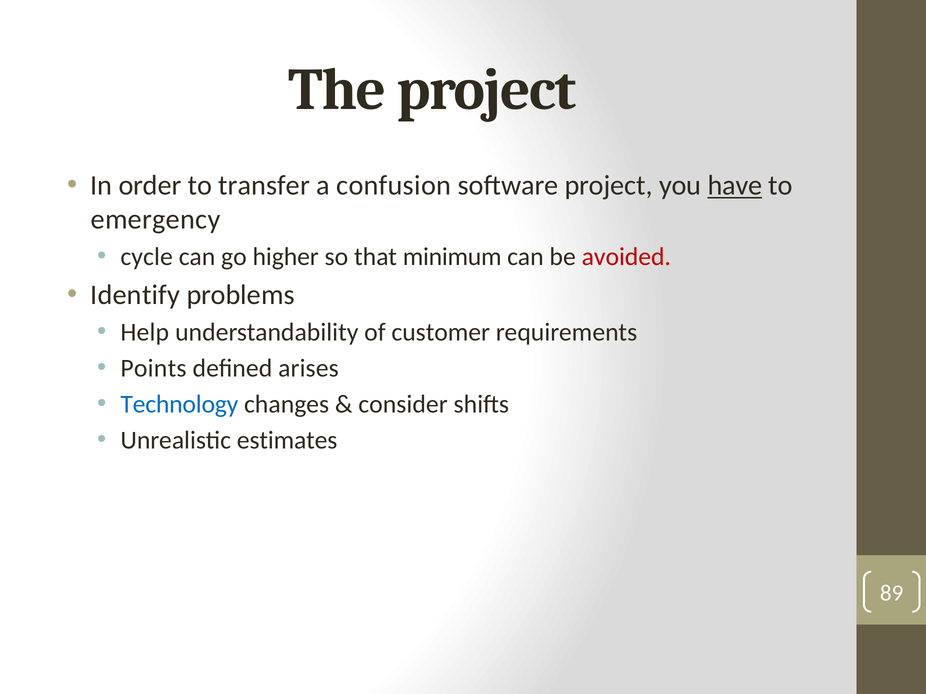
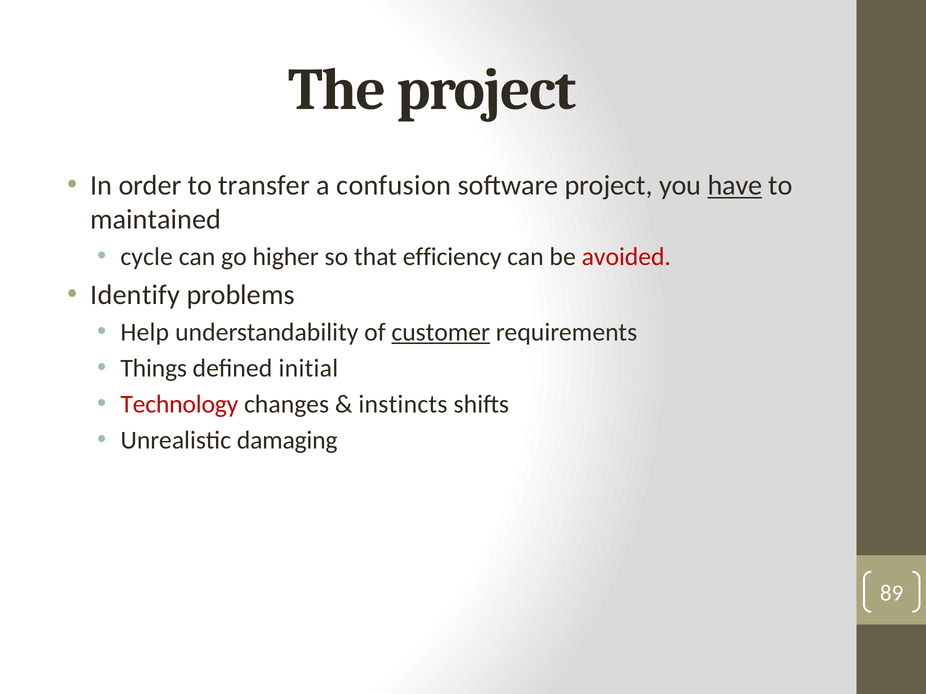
emergency: emergency -> maintained
minimum: minimum -> efficiency
customer underline: none -> present
Points: Points -> Things
arises: arises -> initial
Technology colour: blue -> red
consider: consider -> instincts
estimates: estimates -> damaging
